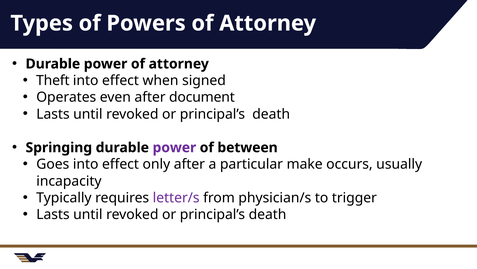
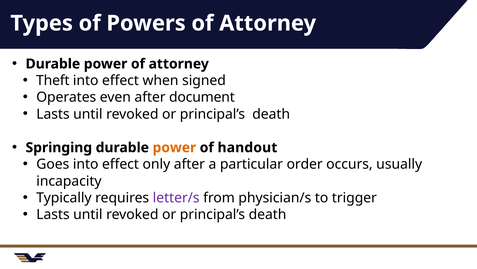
power at (174, 147) colour: purple -> orange
between: between -> handout
make: make -> order
